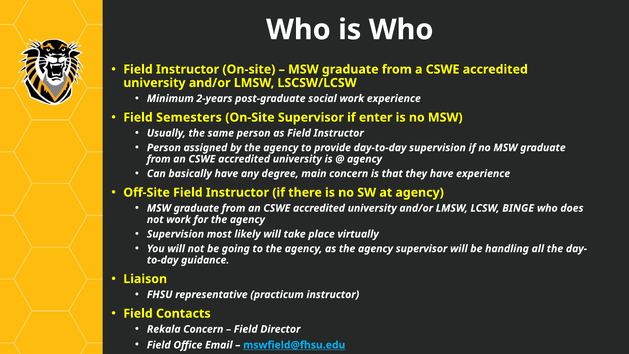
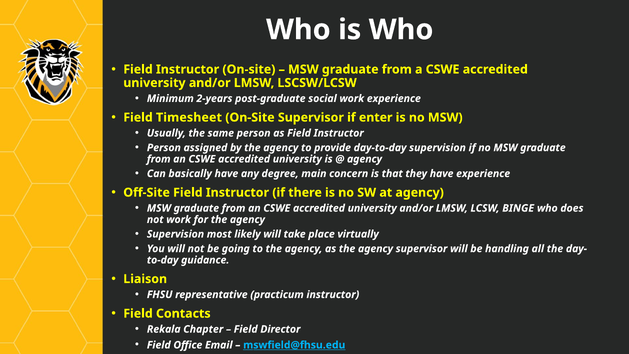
Semesters: Semesters -> Timesheet
Rekala Concern: Concern -> Chapter
